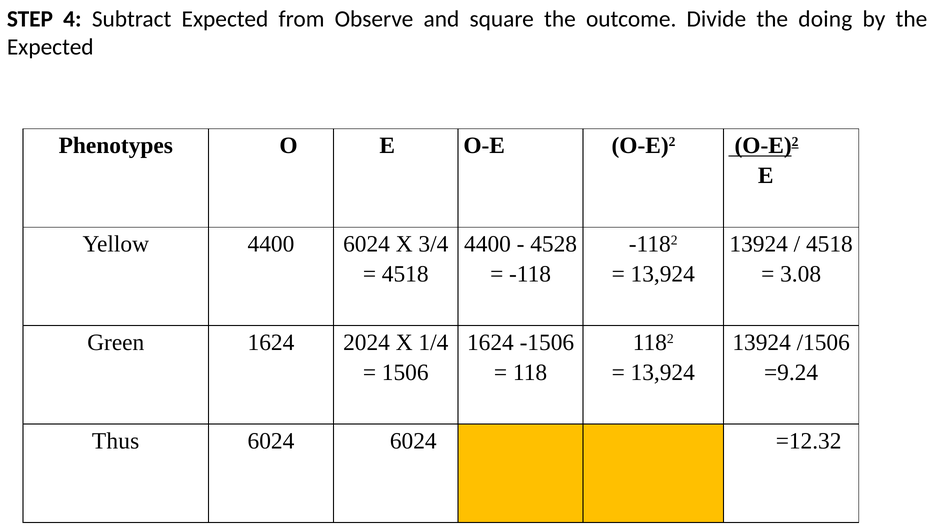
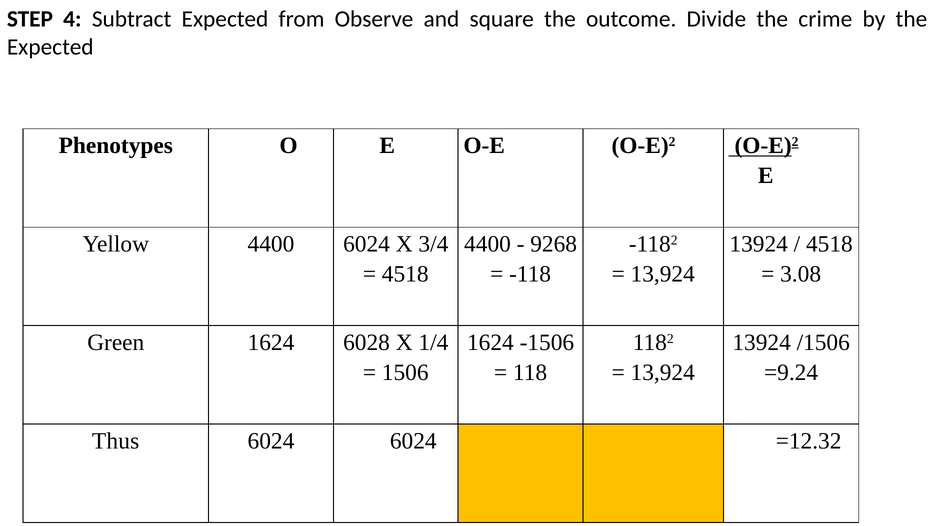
doing: doing -> crime
4528: 4528 -> 9268
2024: 2024 -> 6028
